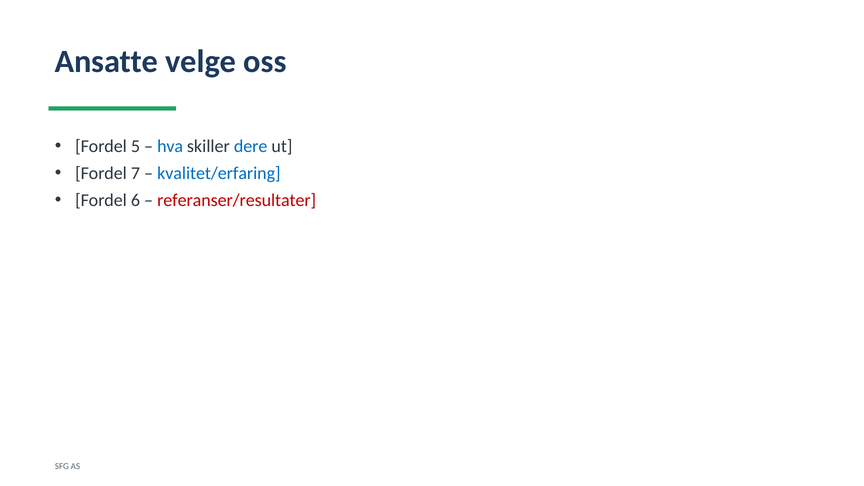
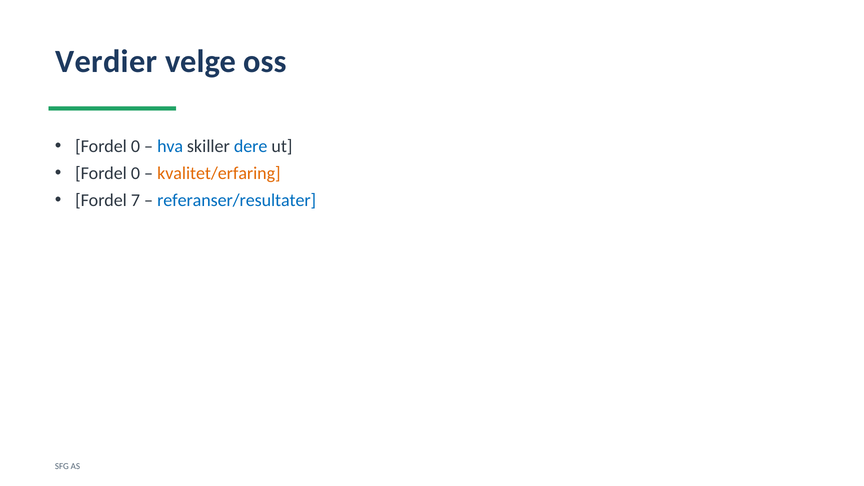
Ansatte: Ansatte -> Verdier
5 at (135, 146): 5 -> 0
7 at (135, 173): 7 -> 0
kvalitet/erfaring colour: blue -> orange
6: 6 -> 7
referanser/resultater colour: red -> blue
